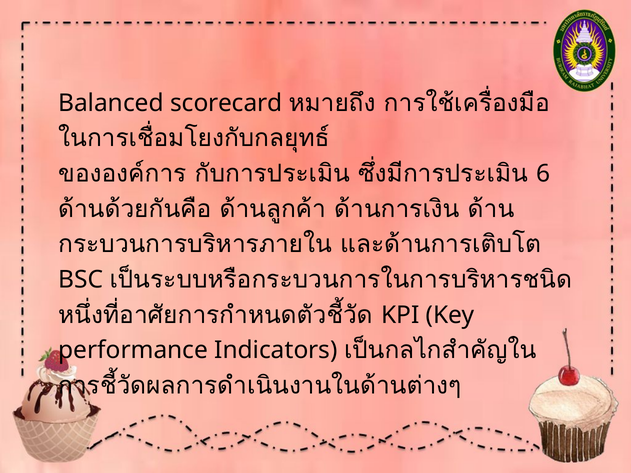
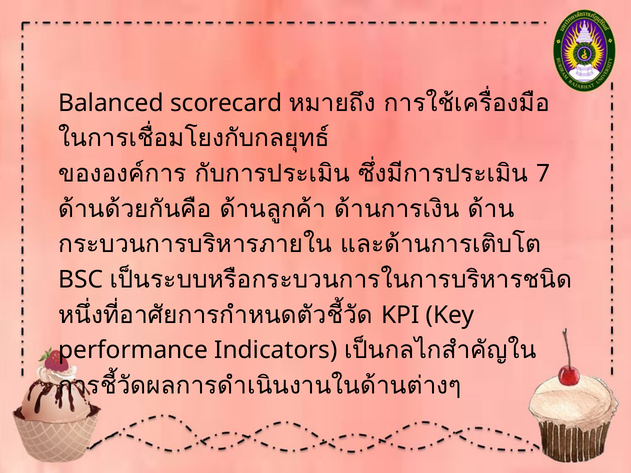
6: 6 -> 7
